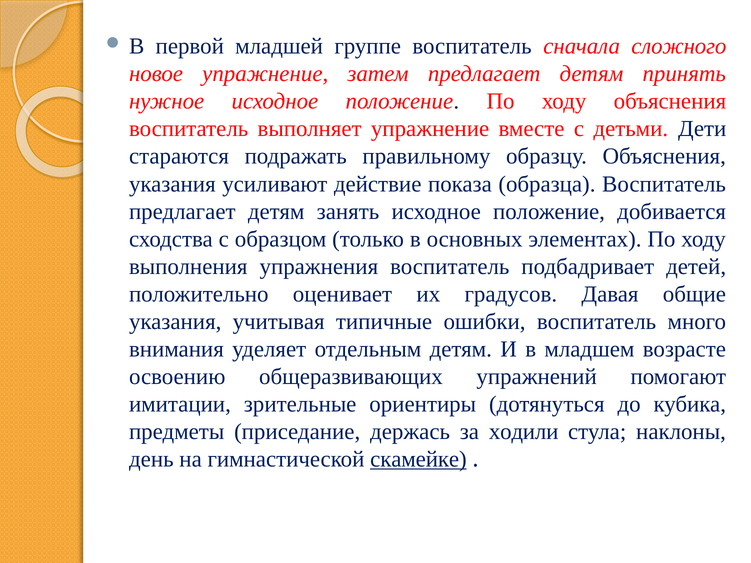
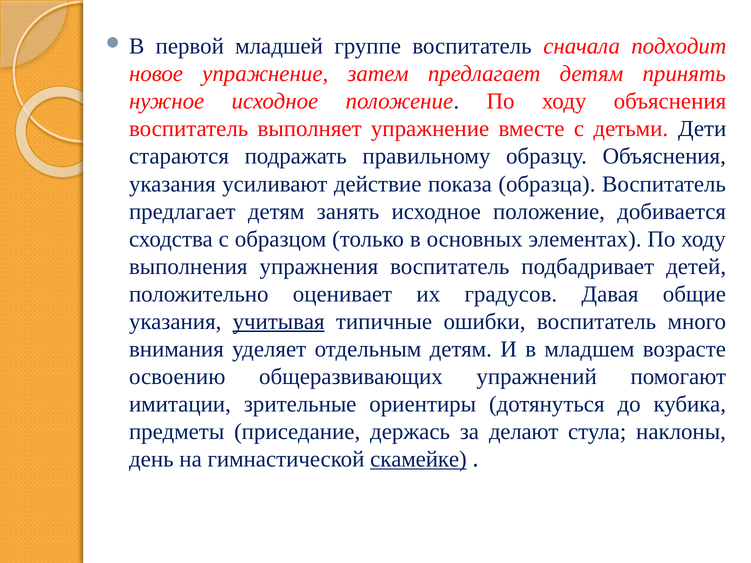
сложного: сложного -> подходит
учитывая underline: none -> present
ходили: ходили -> делают
